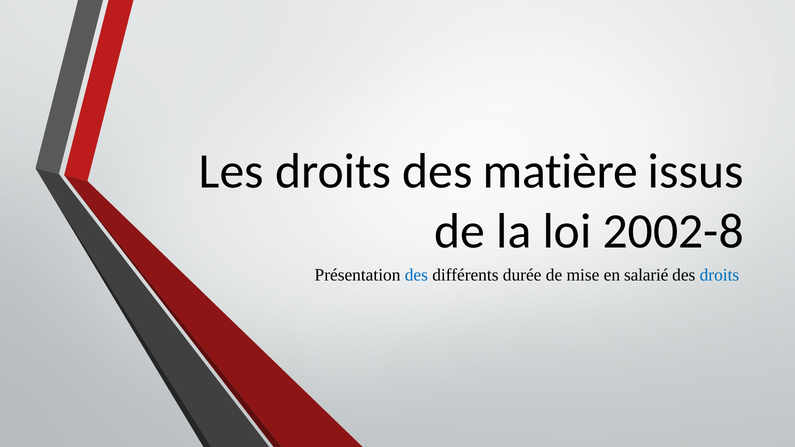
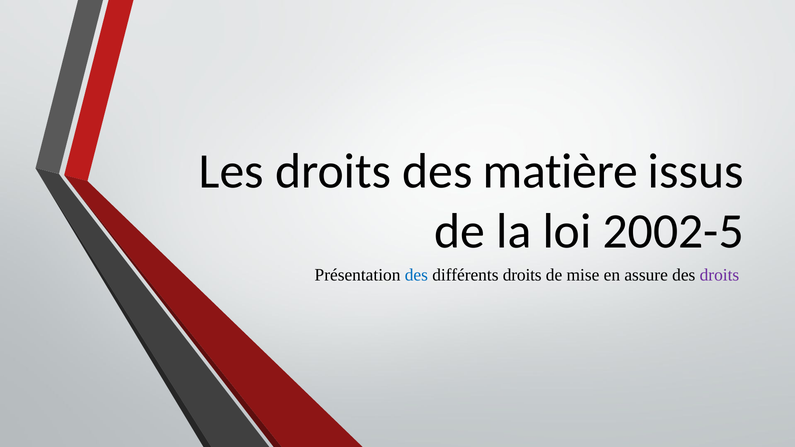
2002-8: 2002-8 -> 2002-5
différents durée: durée -> droits
salarié: salarié -> assure
droits at (719, 275) colour: blue -> purple
